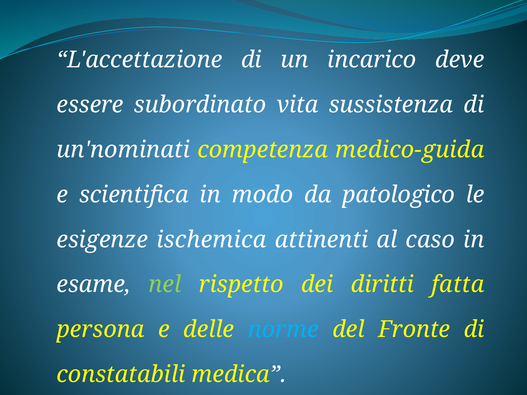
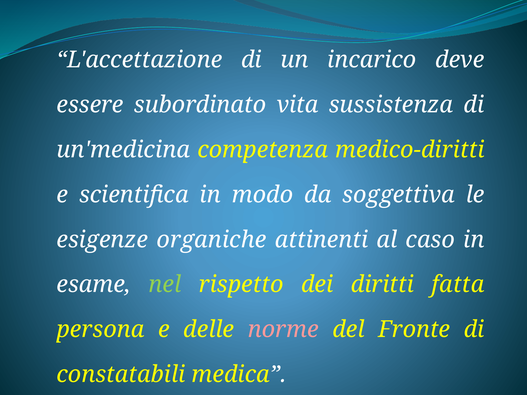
un'nominati: un'nominati -> un'medicina
medico-guida: medico-guida -> medico-diritti
patologico: patologico -> soggettiva
ischemica: ischemica -> organiche
norme colour: light blue -> pink
